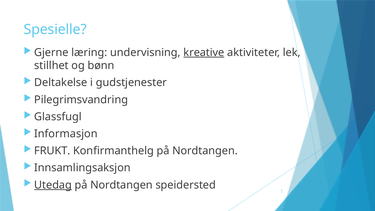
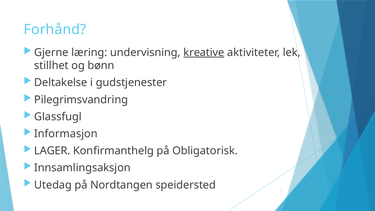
Spesielle: Spesielle -> Forhånd
FRUKT: FRUKT -> LAGER
Konfirmanthelg på Nordtangen: Nordtangen -> Obligatorisk
Utedag underline: present -> none
